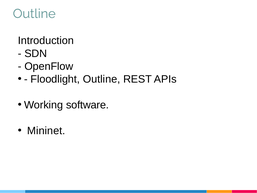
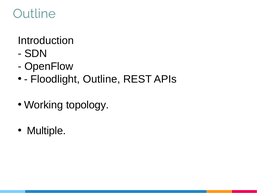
software: software -> topology
Mininet: Mininet -> Multiple
